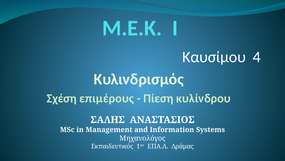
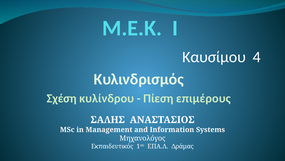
επιμέρους: επιμέρους -> κυλίνδρου
κυλίνδρου: κυλίνδρου -> επιμέρους
